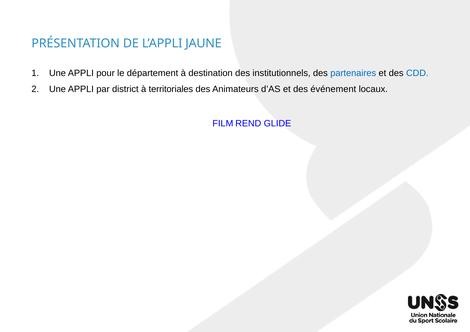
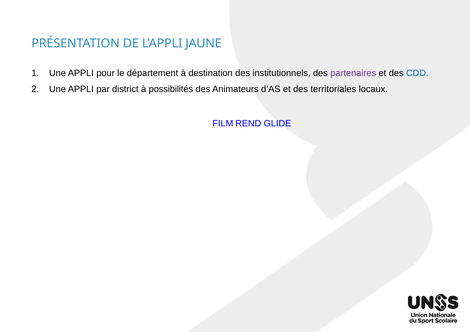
partenaires colour: blue -> purple
territoriales: territoriales -> possibilités
événement: événement -> territoriales
